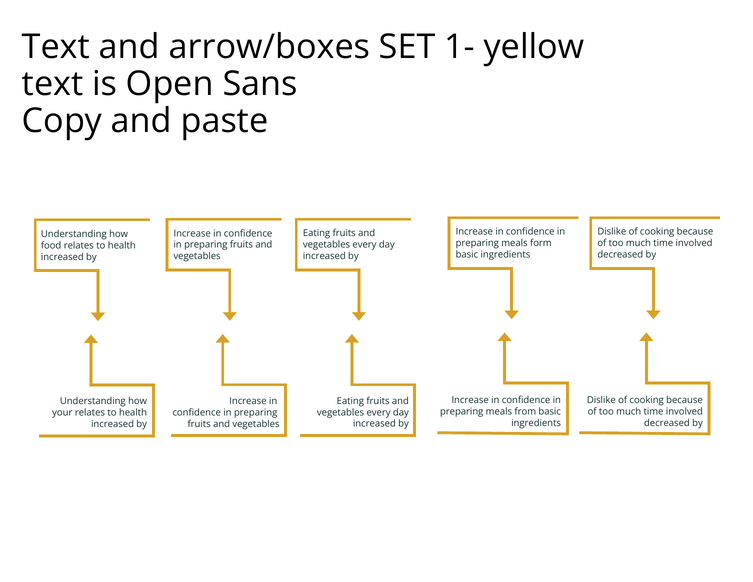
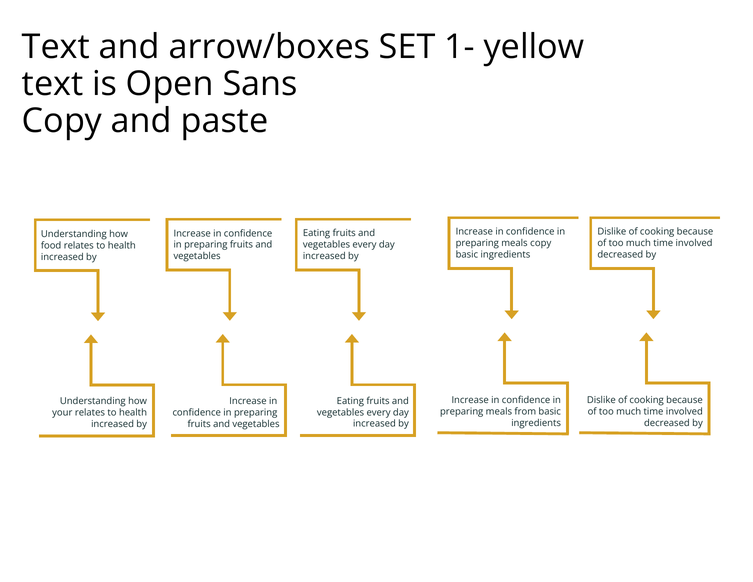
meals form: form -> copy
